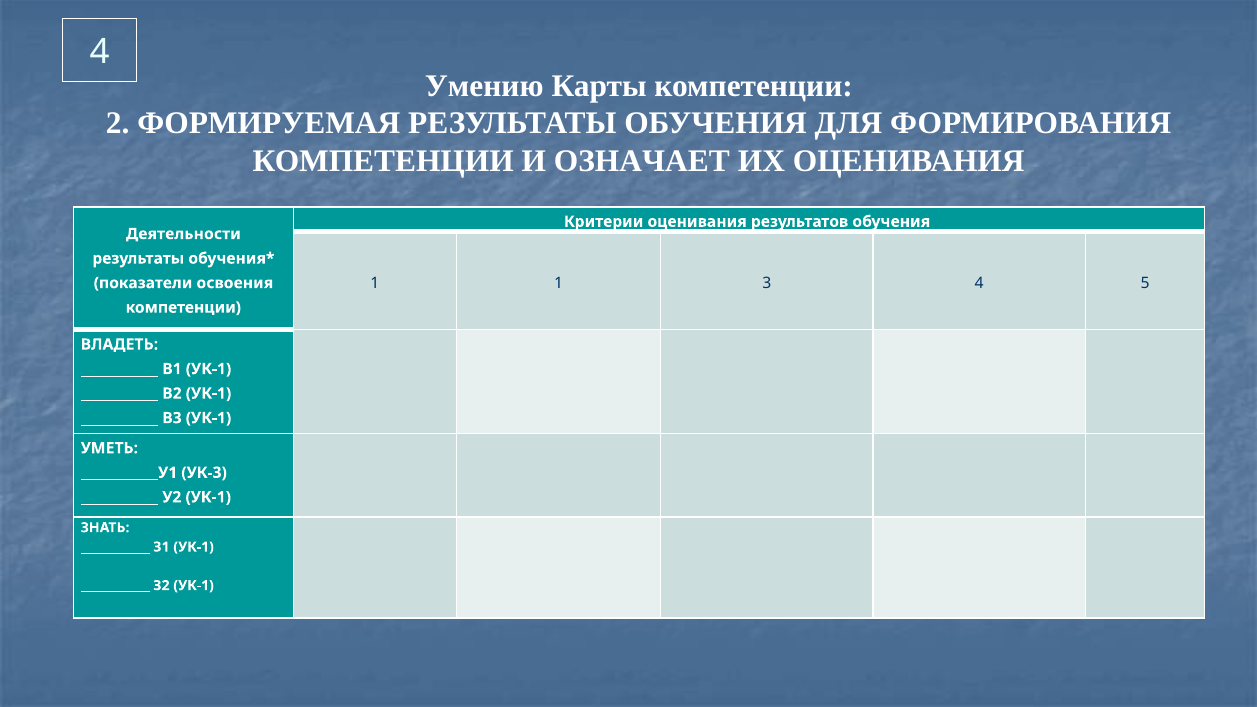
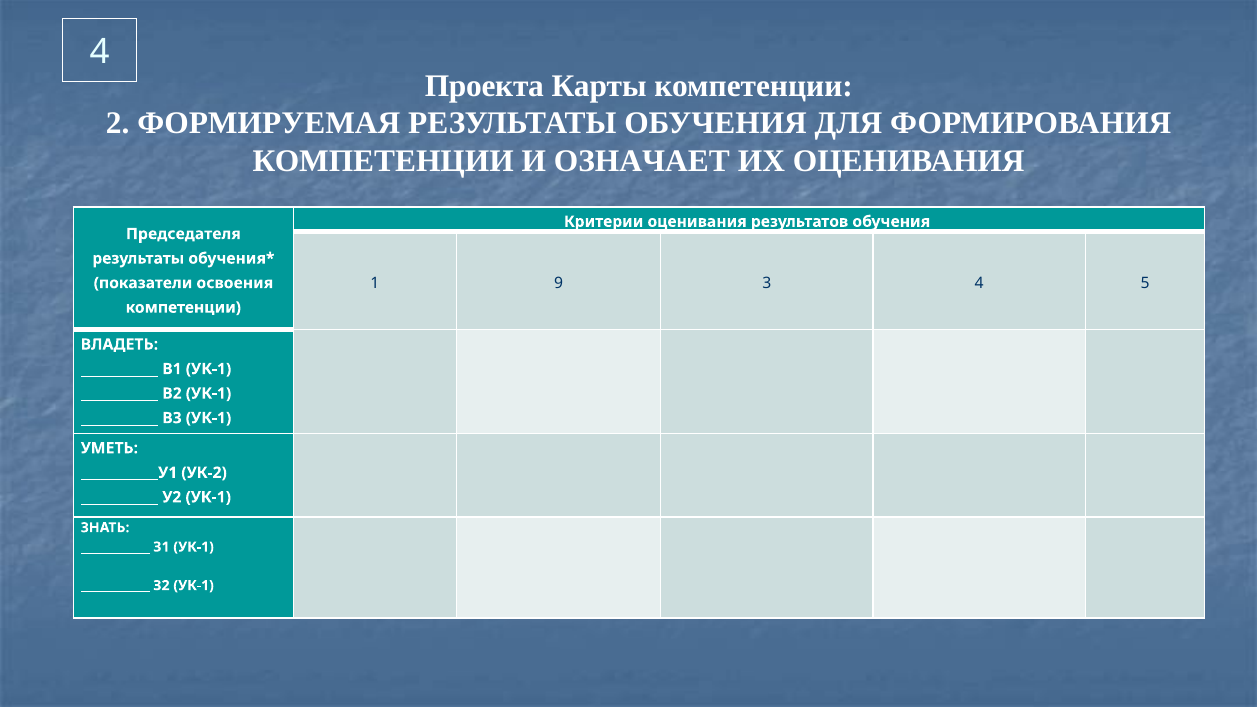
Умению: Умению -> Проекта
Деятельности: Деятельности -> Председателя
1 1: 1 -> 9
УК-3: УК-3 -> УК-2
